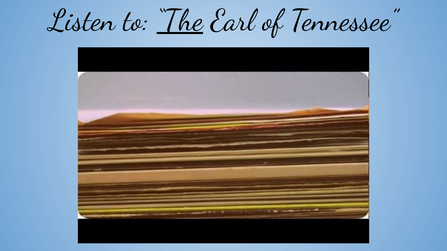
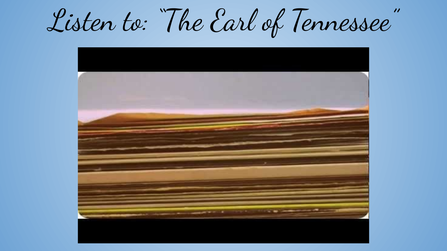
The underline: present -> none
